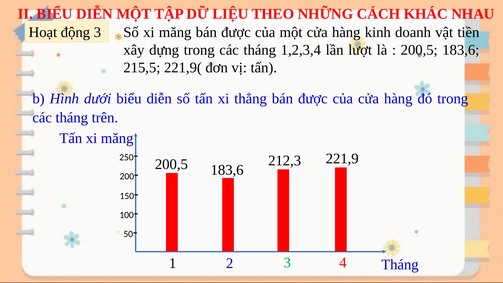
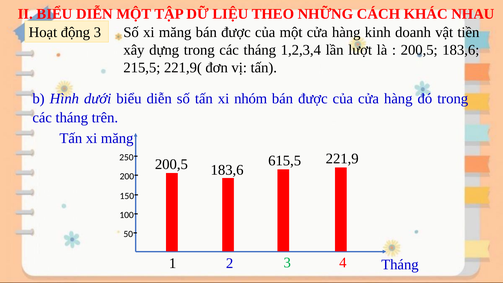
thẳng: thẳng -> nhóm
212,3: 212,3 -> 615,5
